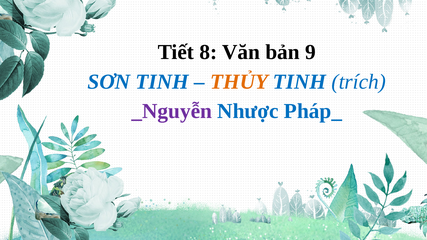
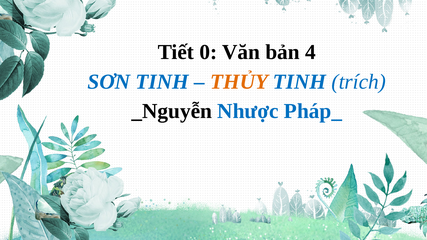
8: 8 -> 0
9: 9 -> 4
_Nguyễn colour: purple -> black
